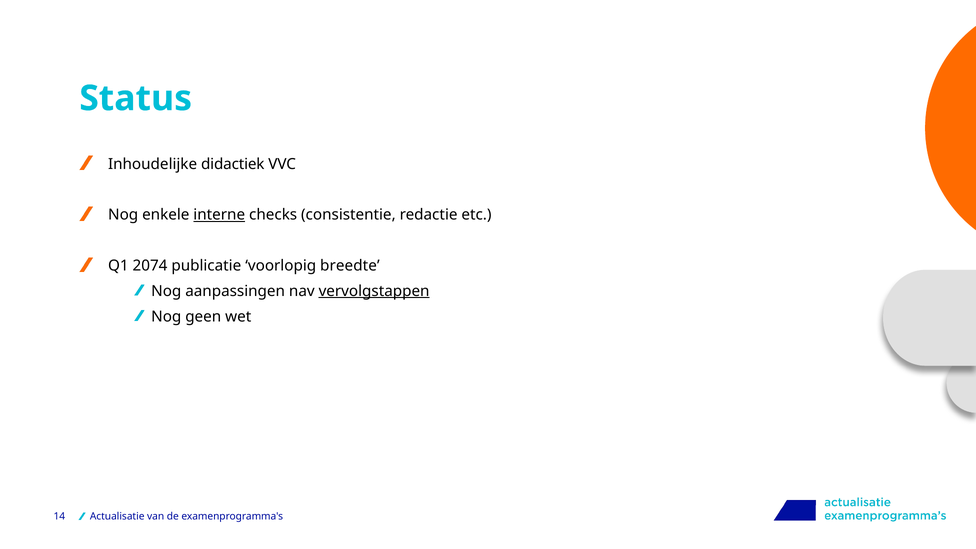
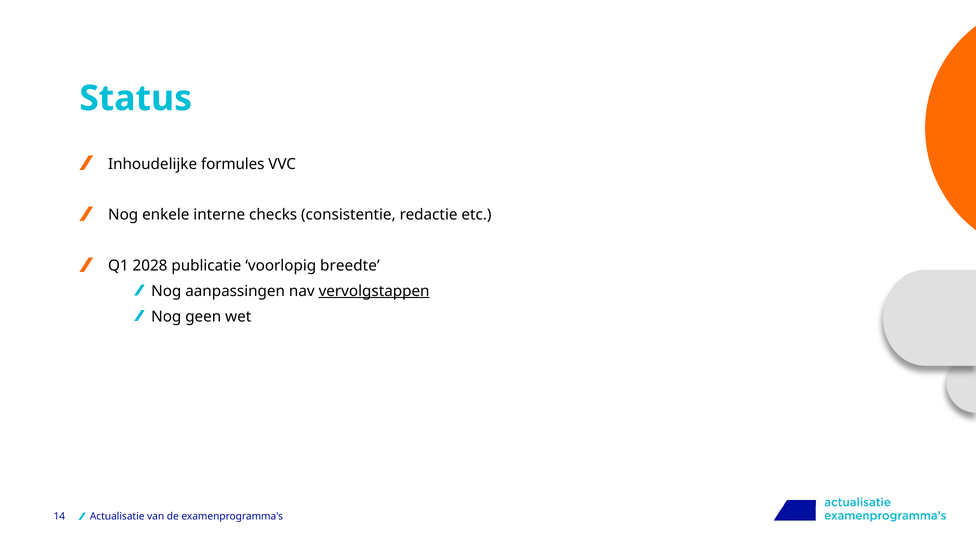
didactiek: didactiek -> formules
interne underline: present -> none
2074: 2074 -> 2028
